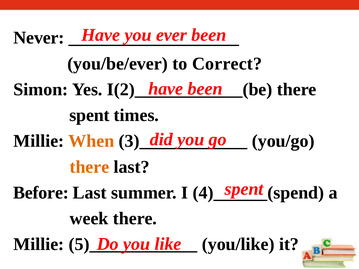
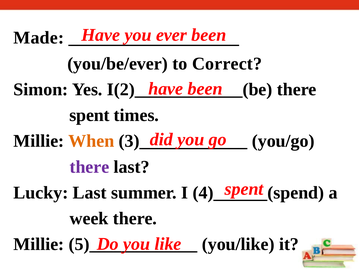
Never: Never -> Made
there at (89, 167) colour: orange -> purple
Before: Before -> Lucky
